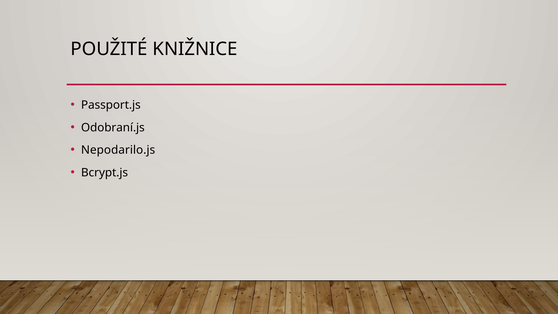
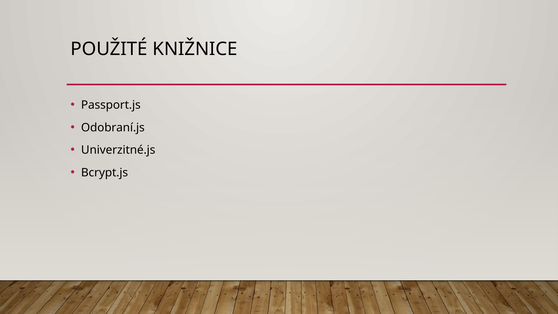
Nepodarilo.js: Nepodarilo.js -> Univerzitné.js
